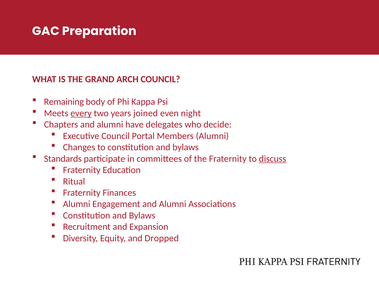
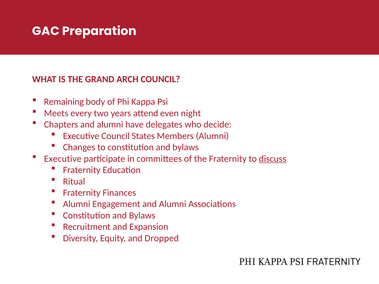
every underline: present -> none
joined: joined -> attend
Portal: Portal -> States
Standards at (63, 159): Standards -> Executive
